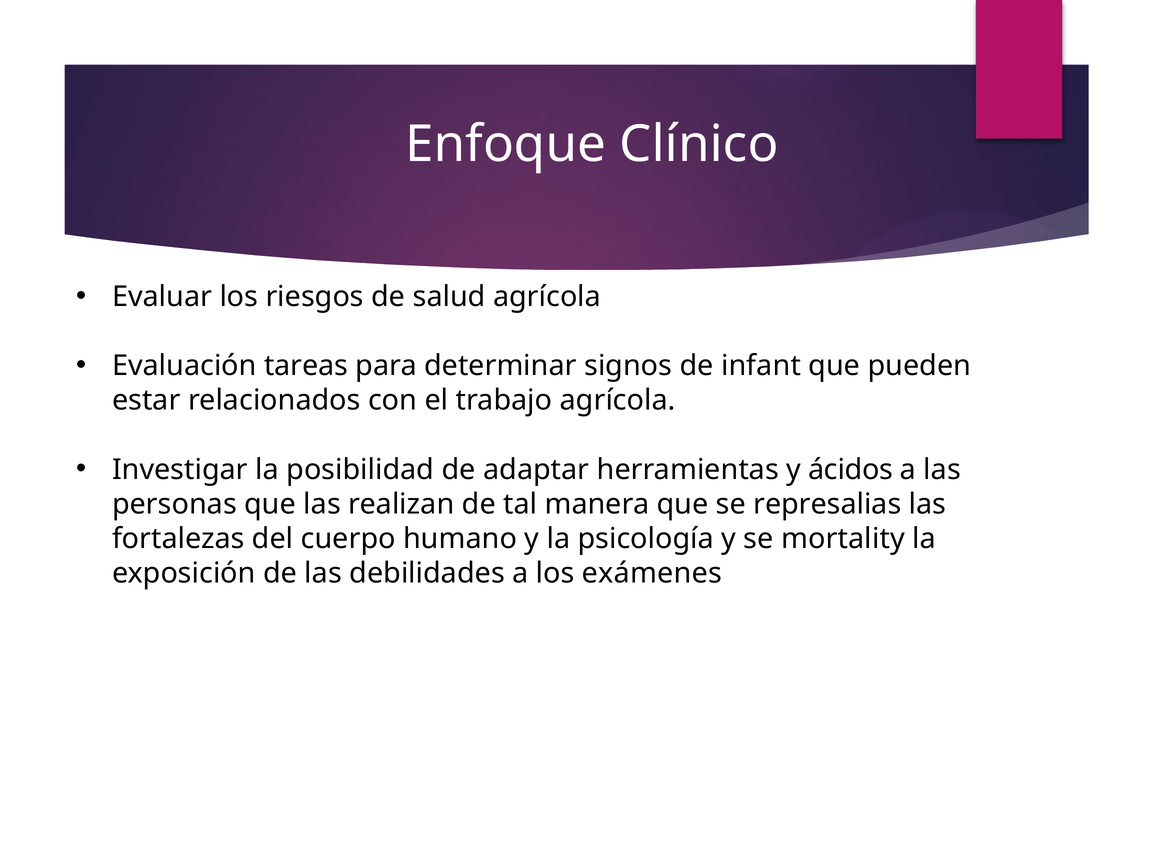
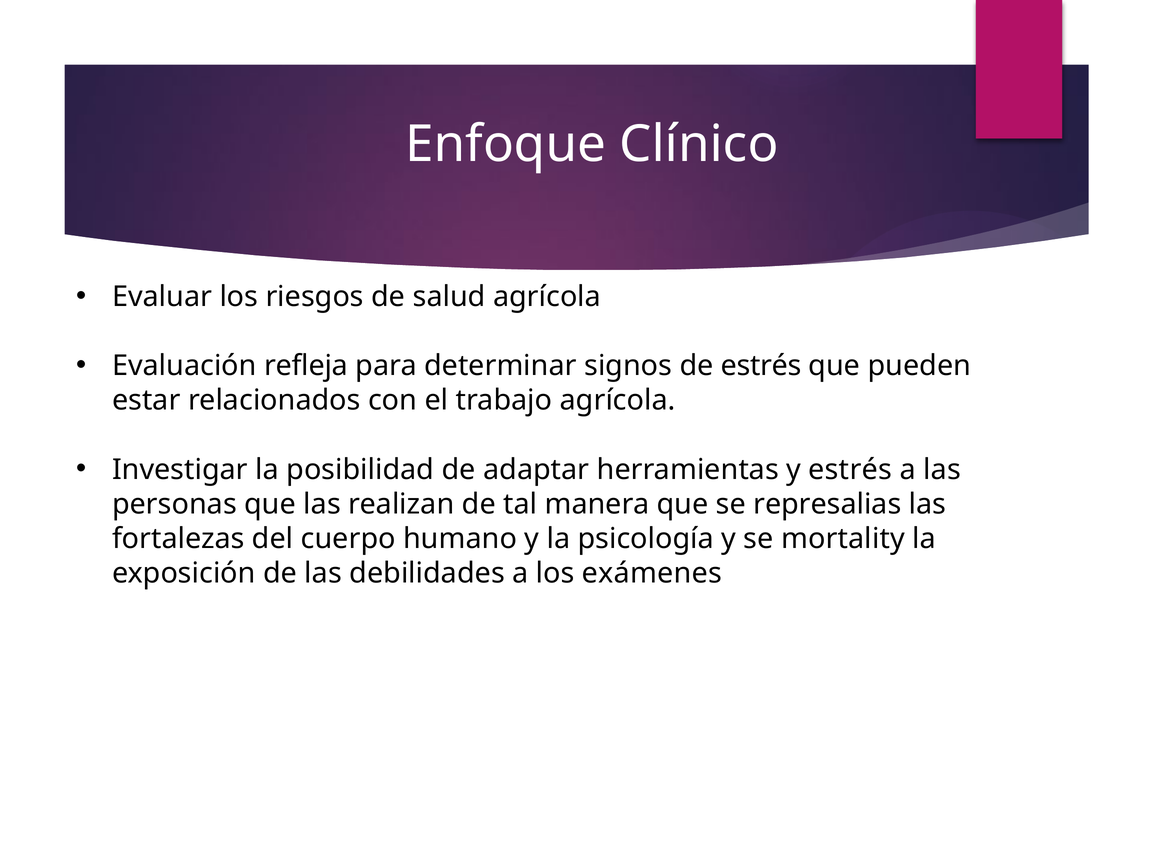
tareas: tareas -> refleja
de infant: infant -> estrés
y ácidos: ácidos -> estrés
